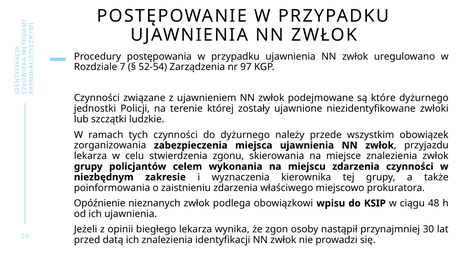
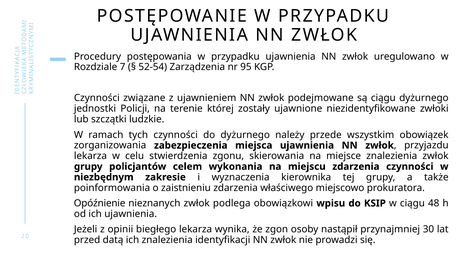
97: 97 -> 95
są które: które -> ciągu
